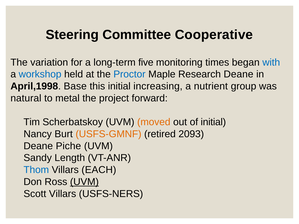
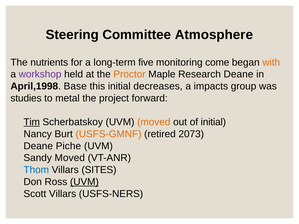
Cooperative: Cooperative -> Atmosphere
variation: variation -> nutrients
times: times -> come
with colour: blue -> orange
workshop colour: blue -> purple
Proctor colour: blue -> orange
increasing: increasing -> decreases
nutrient: nutrient -> impacts
natural: natural -> studies
Tim underline: none -> present
2093: 2093 -> 2073
Sandy Length: Length -> Moved
EACH: EACH -> SITES
